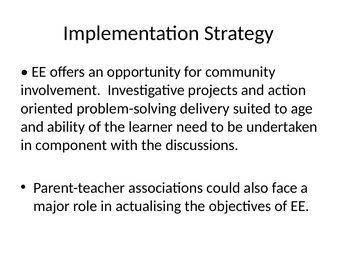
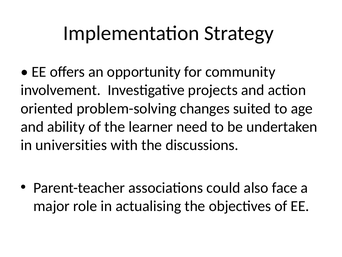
delivery: delivery -> changes
component: component -> universities
